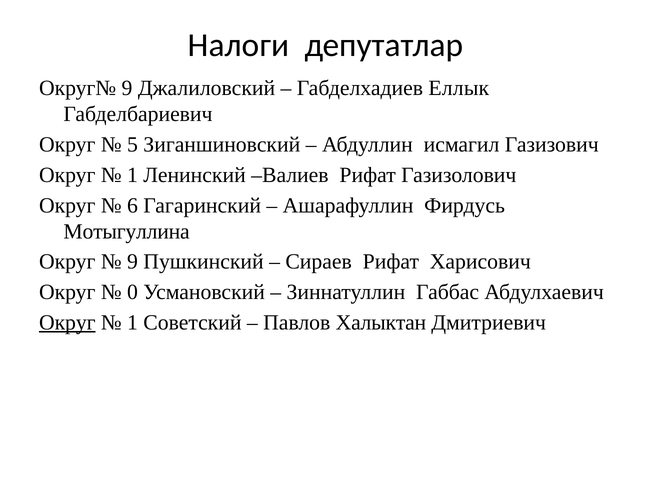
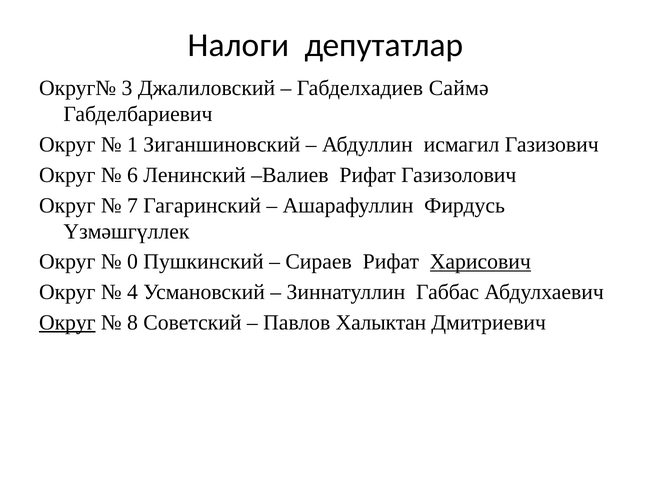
Округ№ 9: 9 -> 3
Еллык: Еллык -> Саймә
5: 5 -> 1
1 at (132, 175): 1 -> 6
6: 6 -> 7
Мотыгуллина: Мотыгуллина -> Үзмәшгүллек
9 at (132, 262): 9 -> 0
Харисович underline: none -> present
0: 0 -> 4
1 at (132, 323): 1 -> 8
